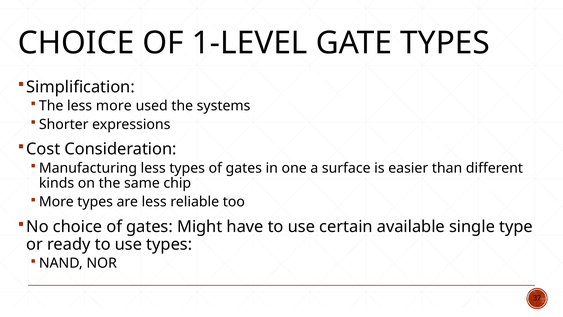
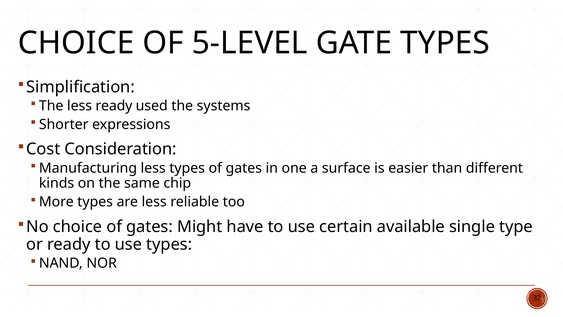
1-LEVEL: 1-LEVEL -> 5-LEVEL
less more: more -> ready
